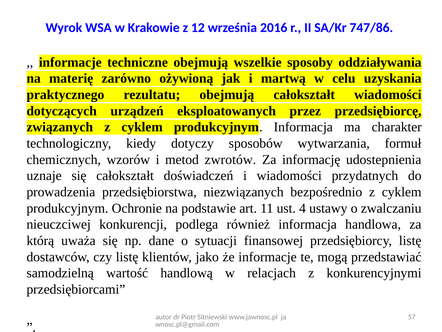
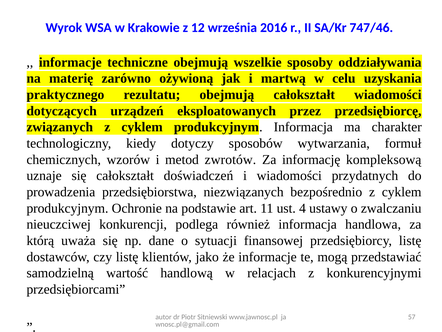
747/86: 747/86 -> 747/46
udostepnienia: udostepnienia -> kompleksową
